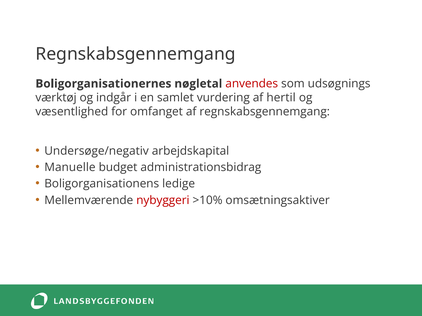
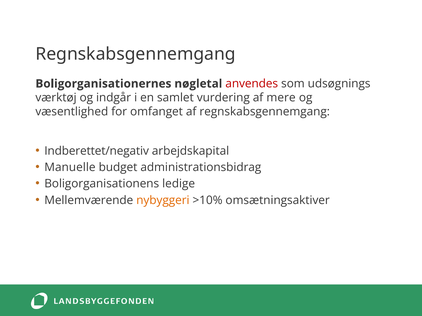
hertil: hertil -> mere
Undersøge/negativ: Undersøge/negativ -> Indberettet/negativ
nybyggeri colour: red -> orange
